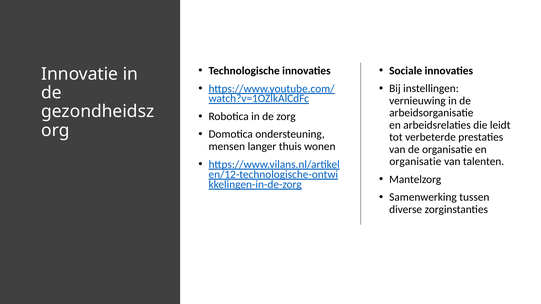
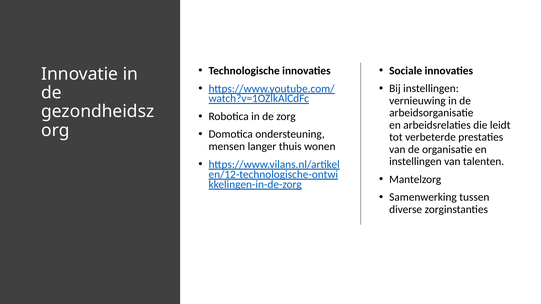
organisatie at (415, 162): organisatie -> instellingen
